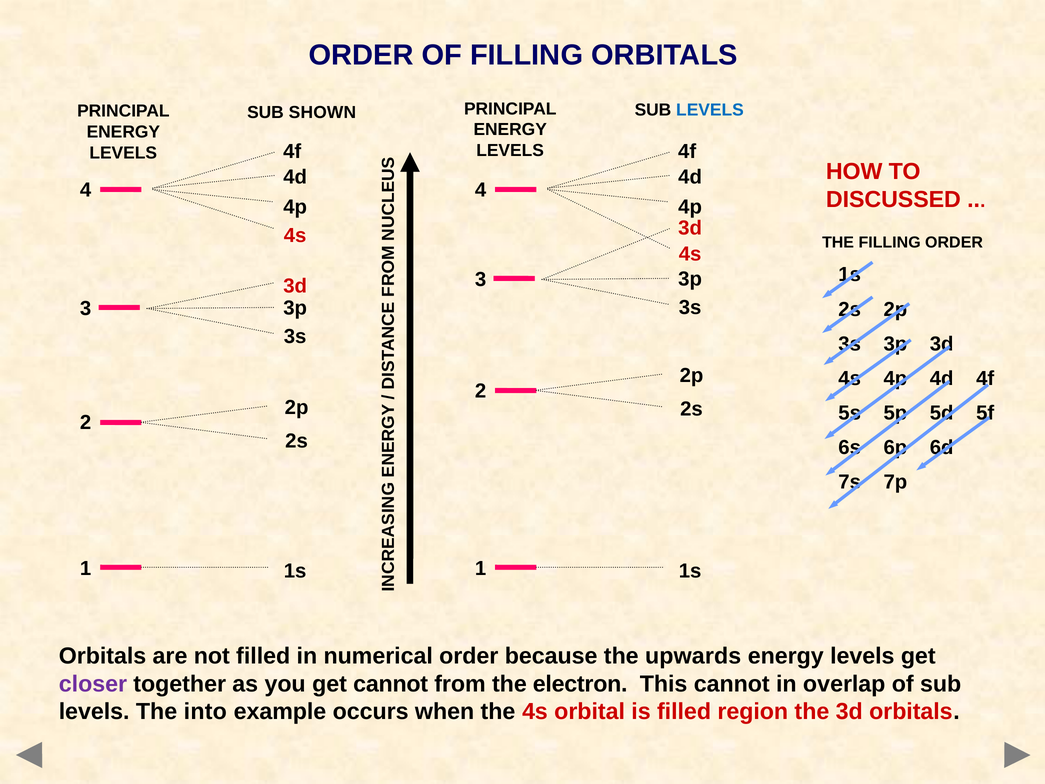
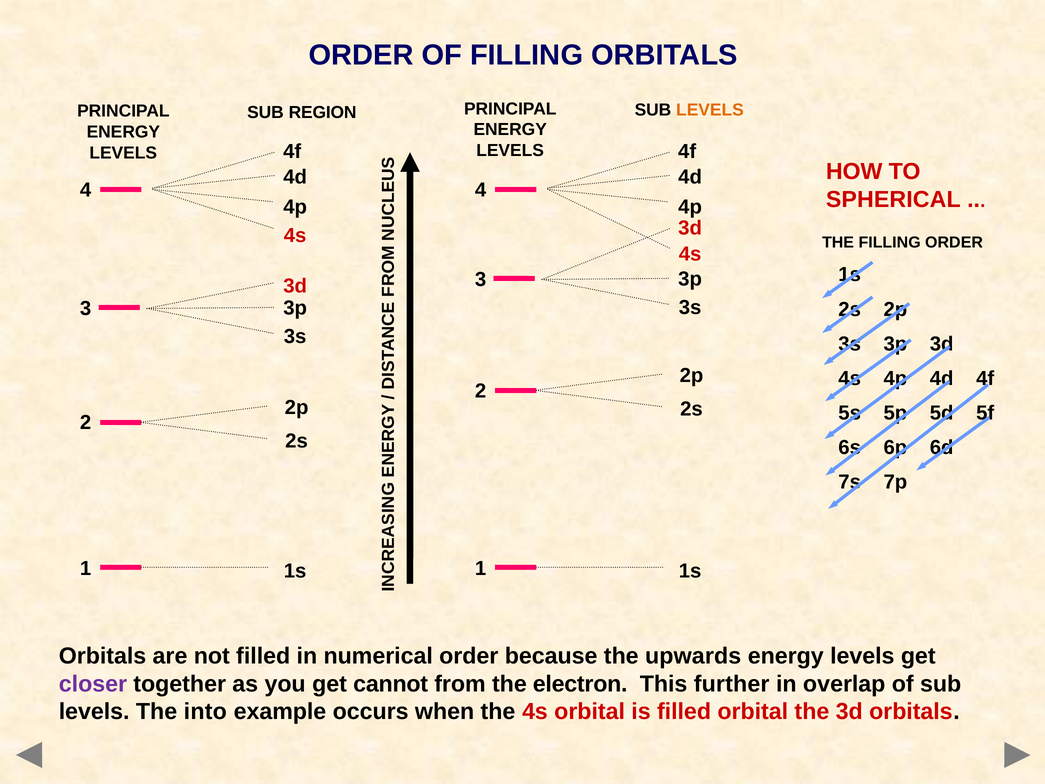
LEVELS at (710, 110) colour: blue -> orange
SHOWN: SHOWN -> REGION
DISCUSSED: DISCUSSED -> SPHERICAL
This cannot: cannot -> further
filled region: region -> orbital
